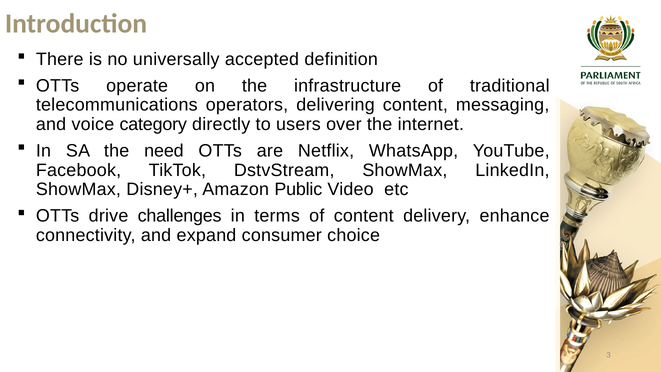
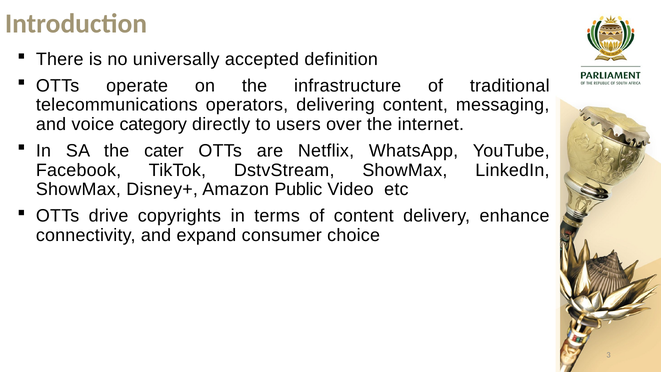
need: need -> cater
challenges: challenges -> copyrights
